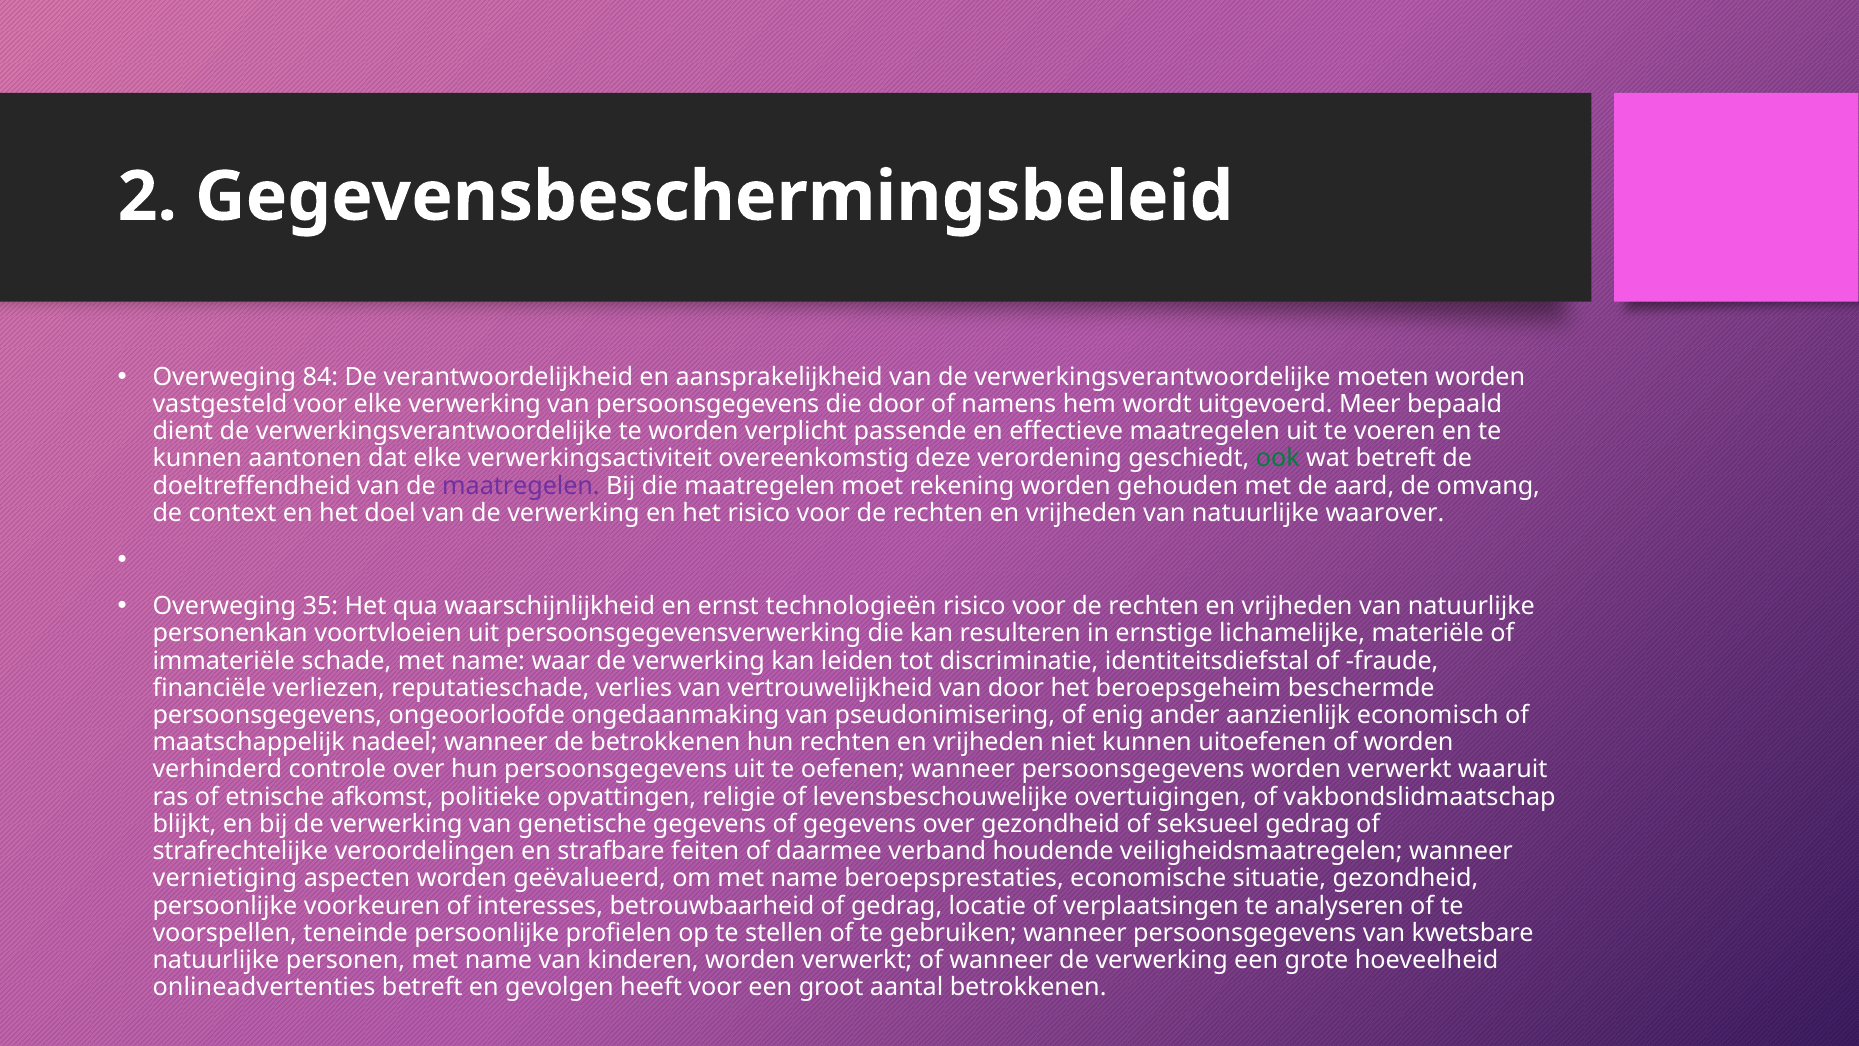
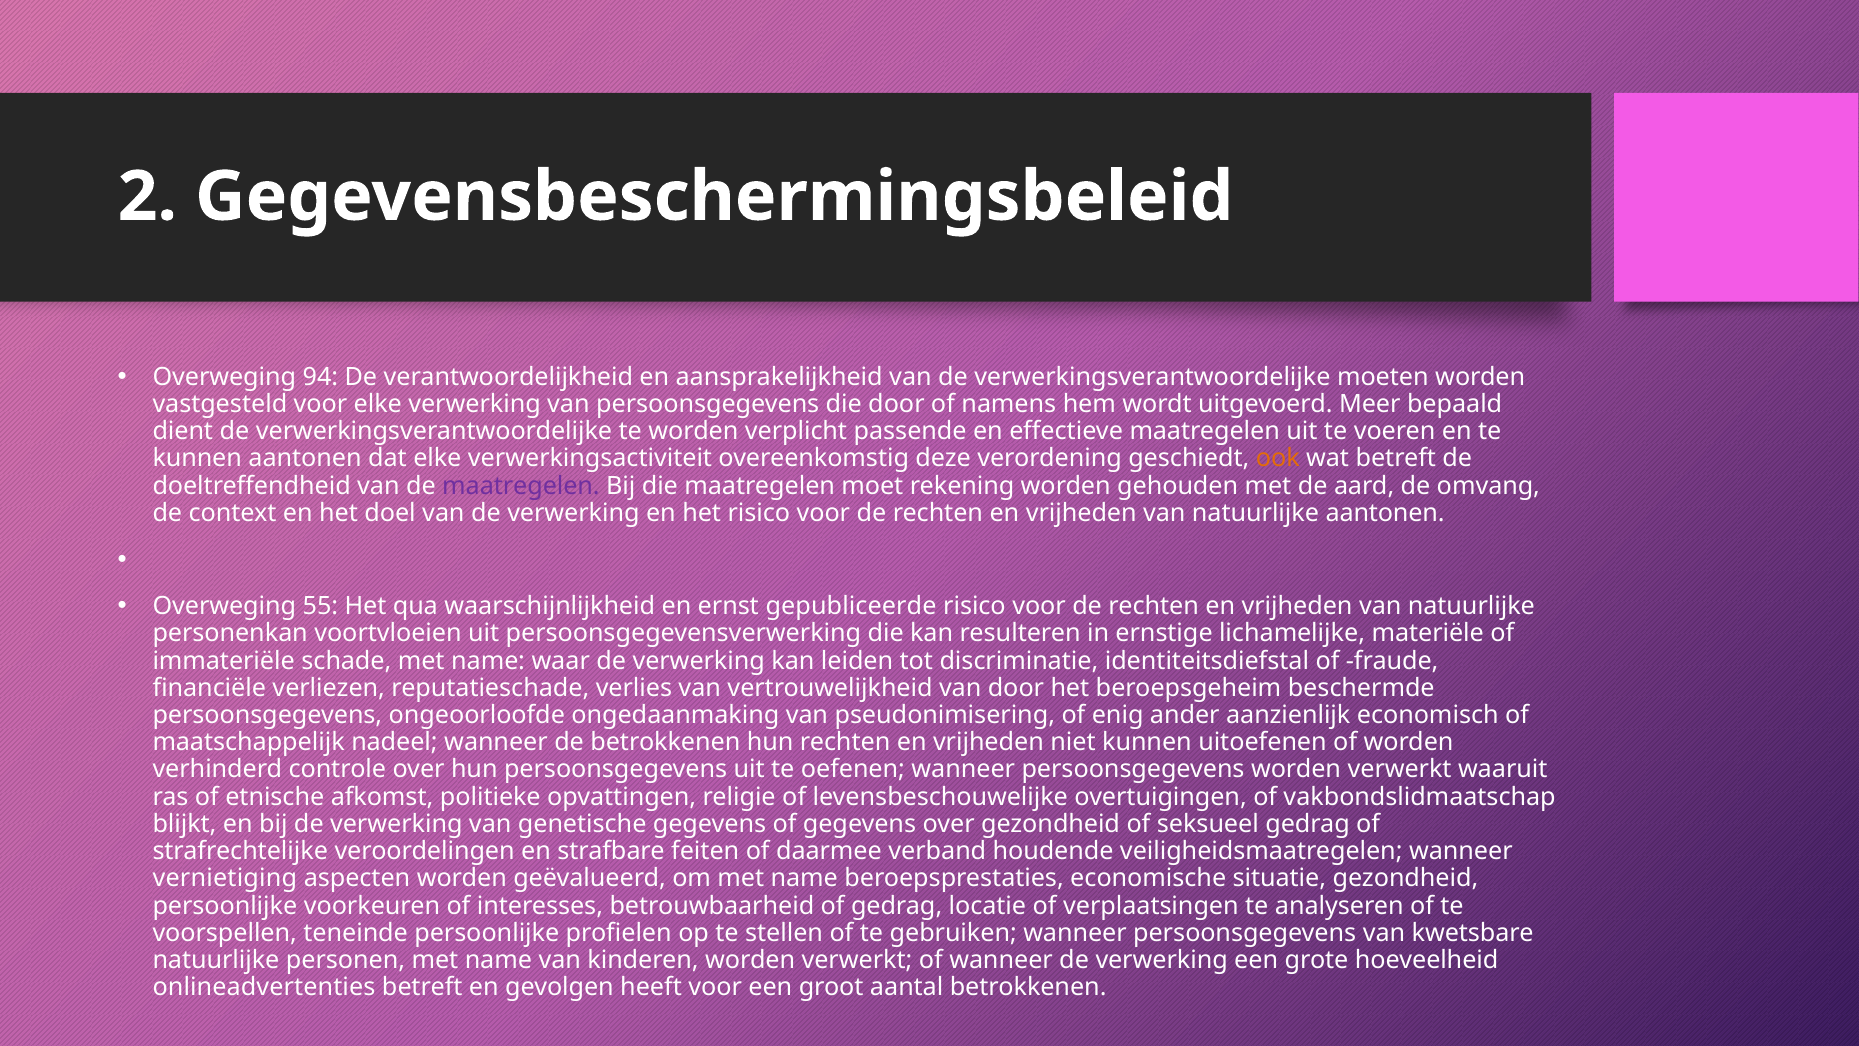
84: 84 -> 94
ook colour: green -> orange
natuurlijke waarover: waarover -> aantonen
35: 35 -> 55
technologieën: technologieën -> gepubliceerde
